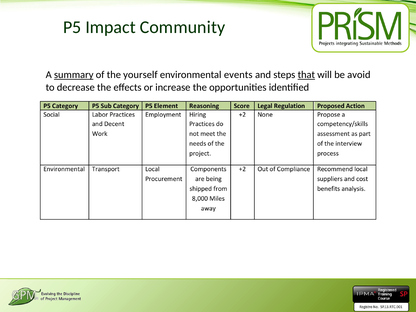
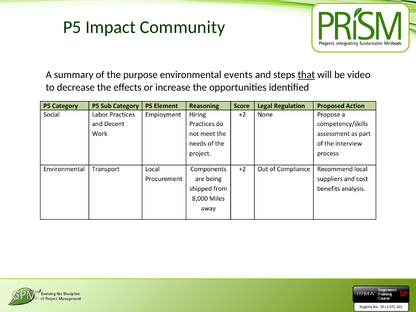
summary underline: present -> none
yourself: yourself -> purpose
avoid: avoid -> video
